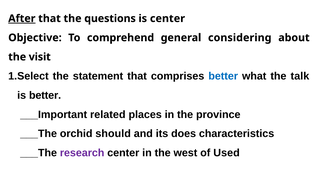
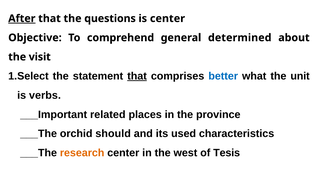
considering: considering -> determined
that at (137, 76) underline: none -> present
talk: talk -> unit
is better: better -> verbs
does: does -> used
research colour: purple -> orange
Used: Used -> Tesis
